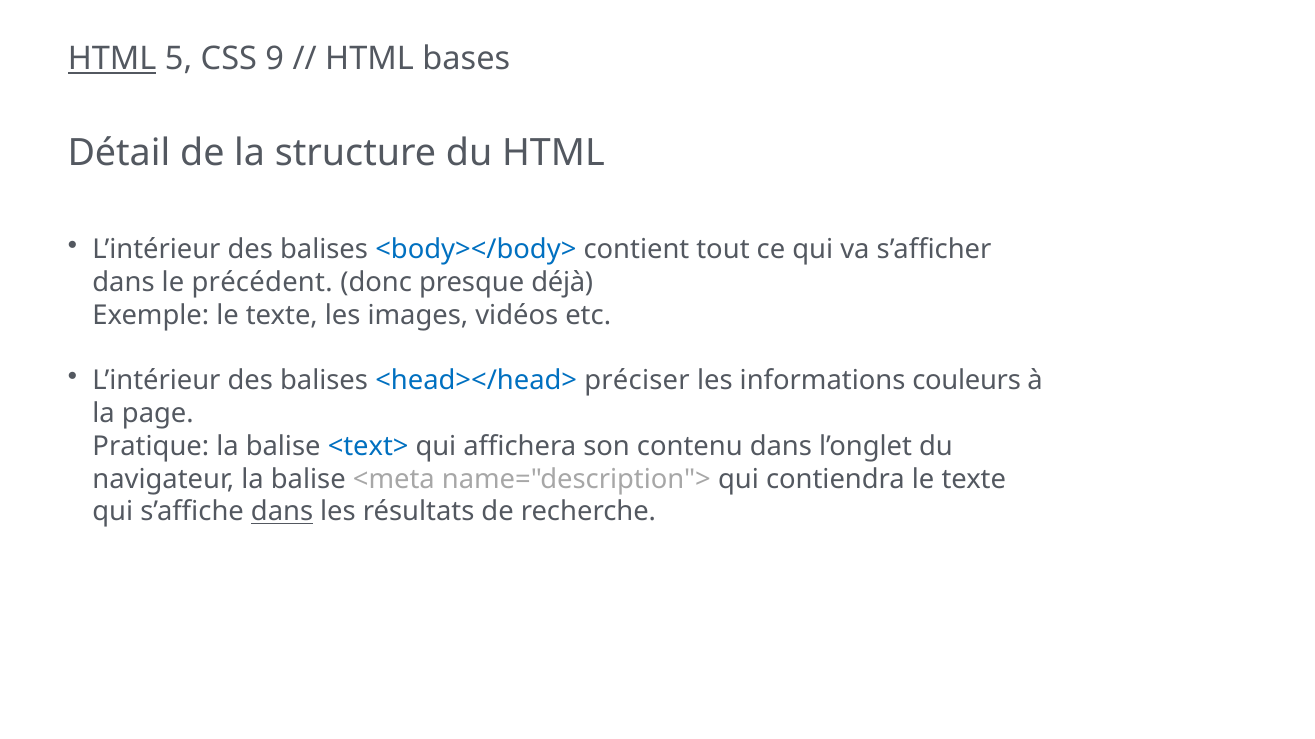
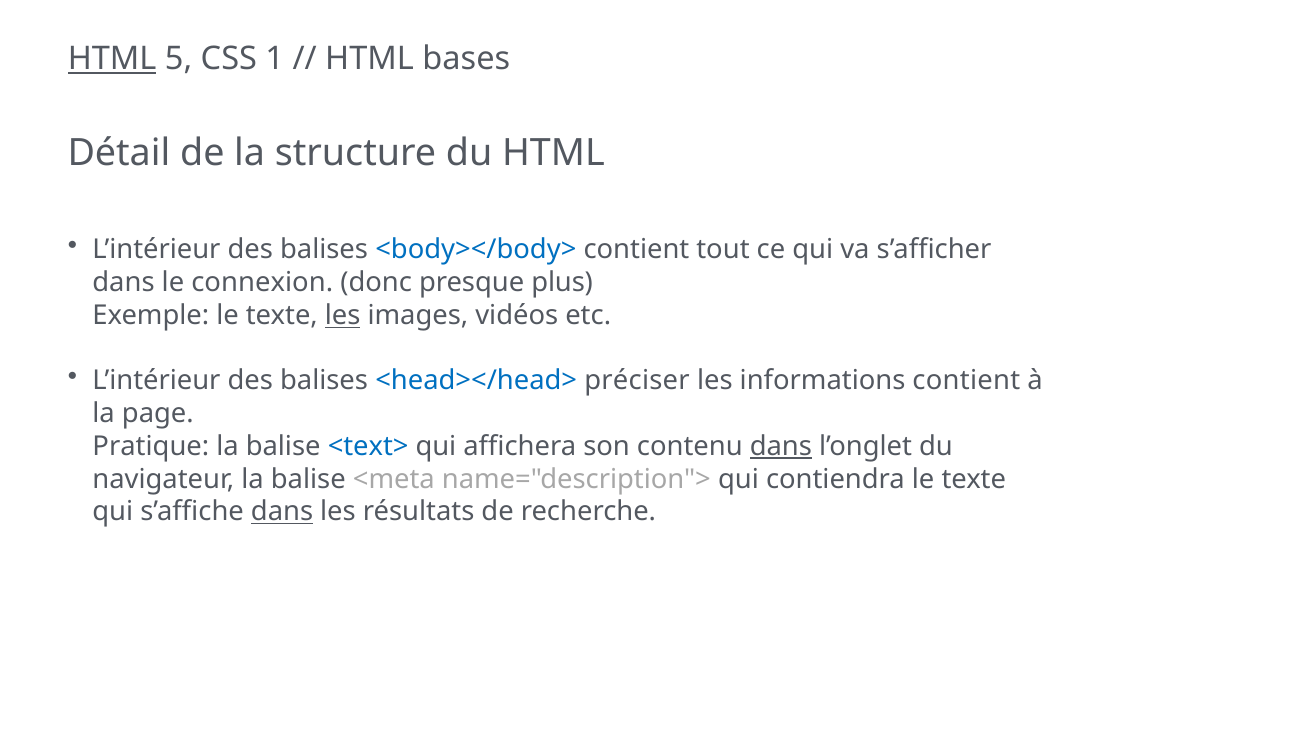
9: 9 -> 1
précédent: précédent -> connexion
déjà: déjà -> plus
les at (343, 316) underline: none -> present
informations couleurs: couleurs -> contient
dans at (781, 447) underline: none -> present
